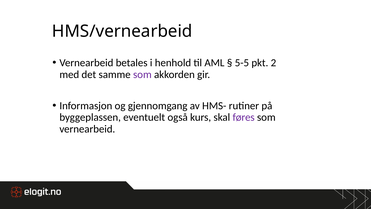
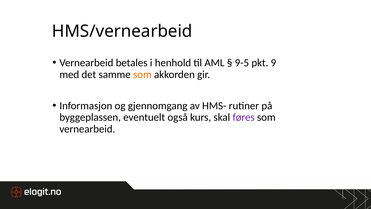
5-5: 5-5 -> 9-5
2: 2 -> 9
som at (142, 74) colour: purple -> orange
